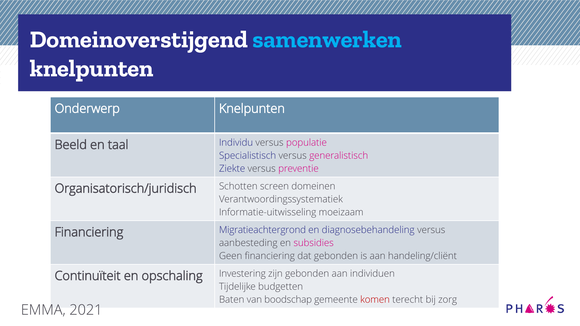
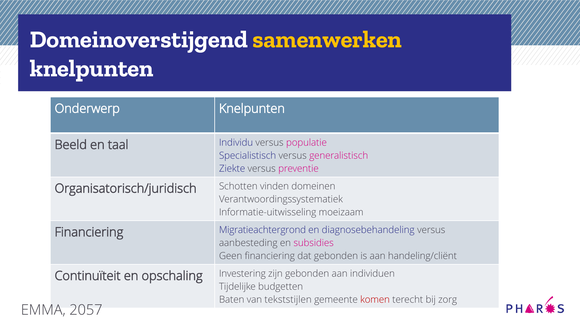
samenwerken colour: light blue -> yellow
screen: screen -> vinden
boodschap: boodschap -> tekststijlen
2021: 2021 -> 2057
